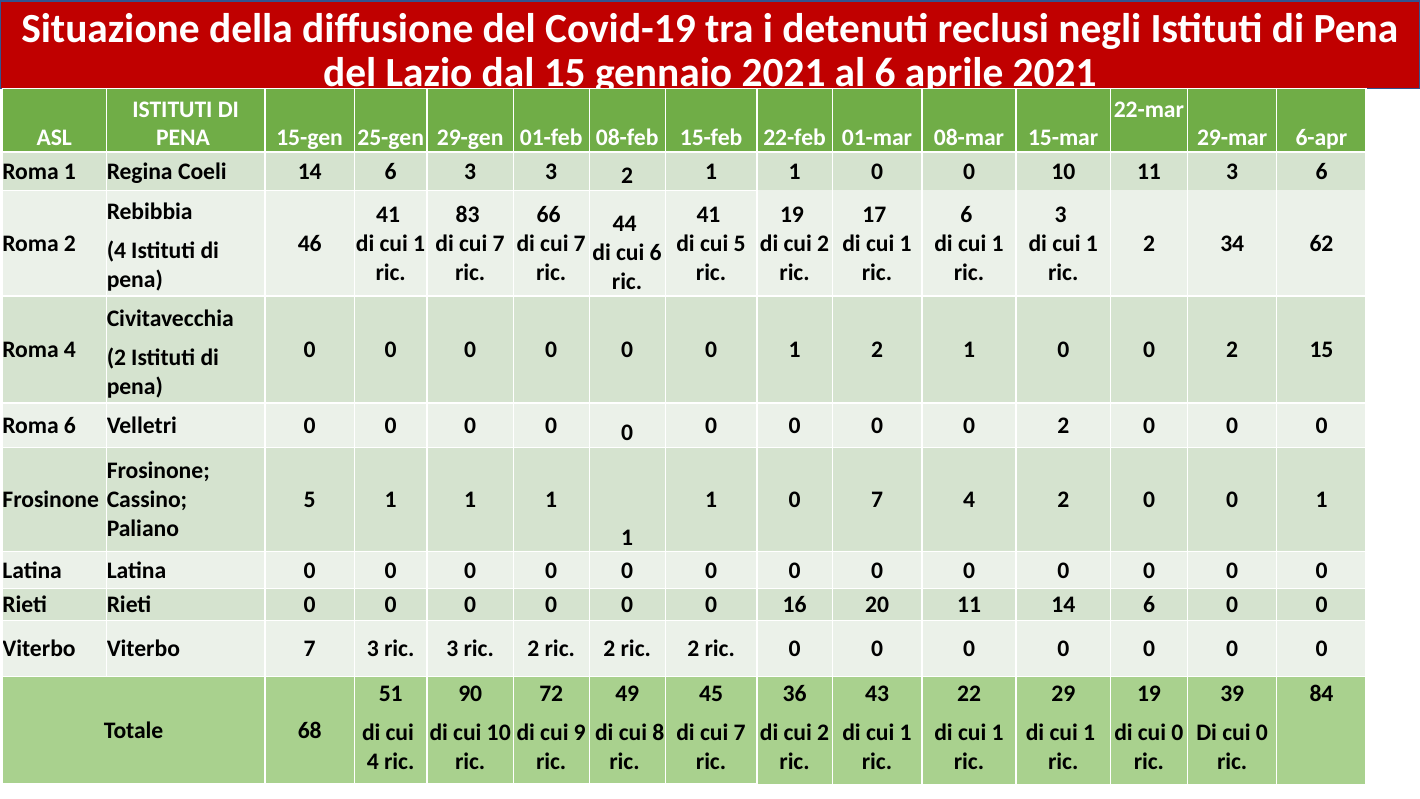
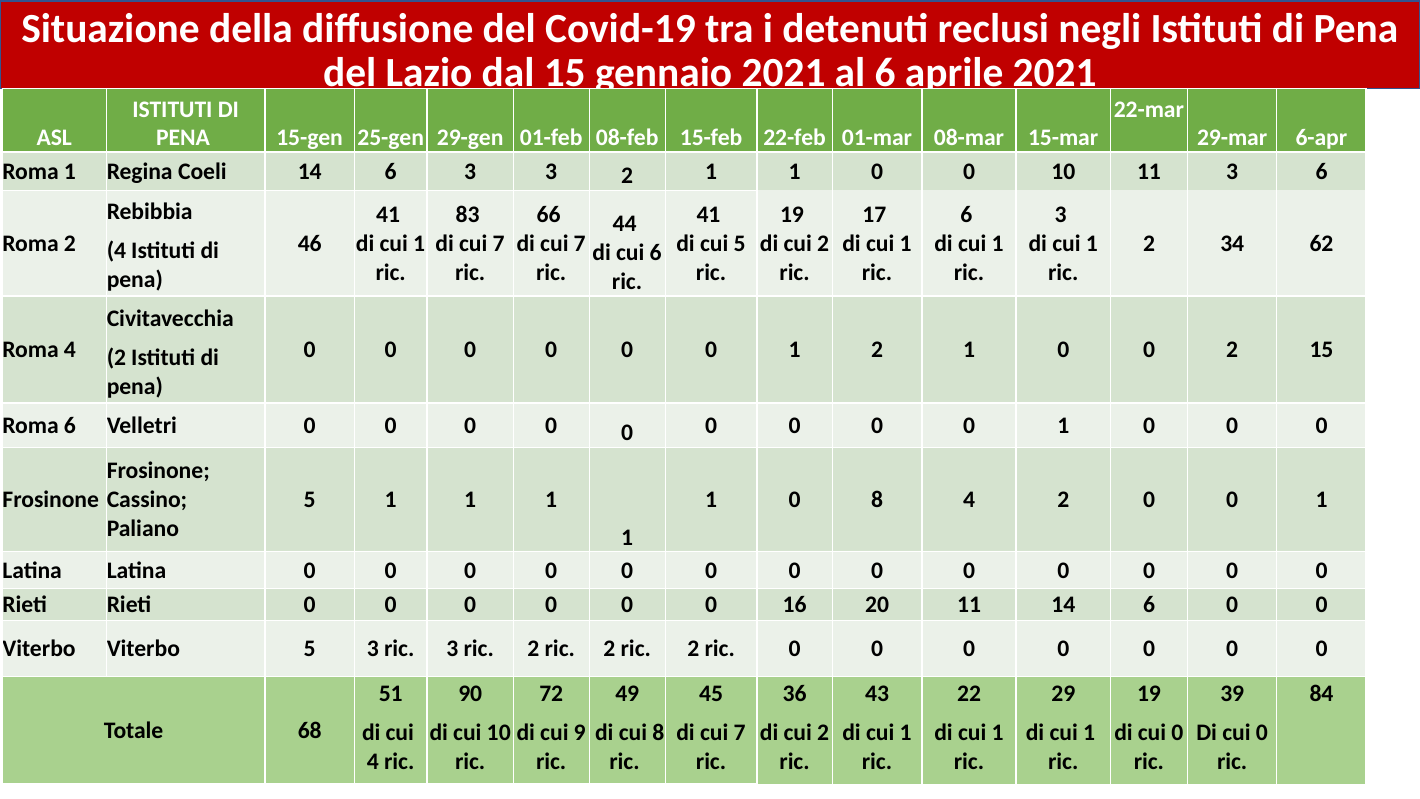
2 at (1063, 425): 2 -> 1
0 7: 7 -> 8
Viterbo 7: 7 -> 5
